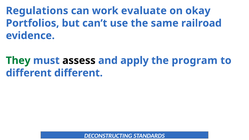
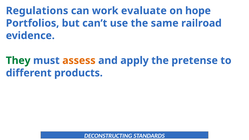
okay: okay -> hope
assess colour: black -> orange
program: program -> pretense
different different: different -> products
